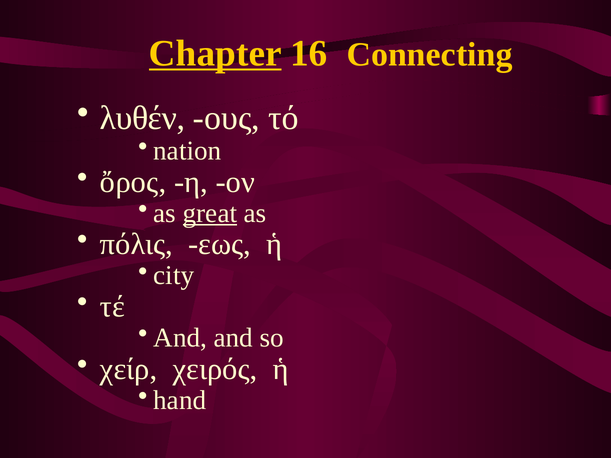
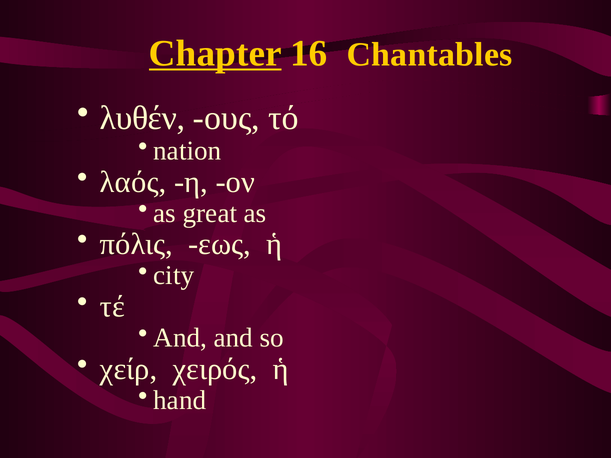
Connecting: Connecting -> Chantables
ὄρος: ὄρος -> λαός
great underline: present -> none
